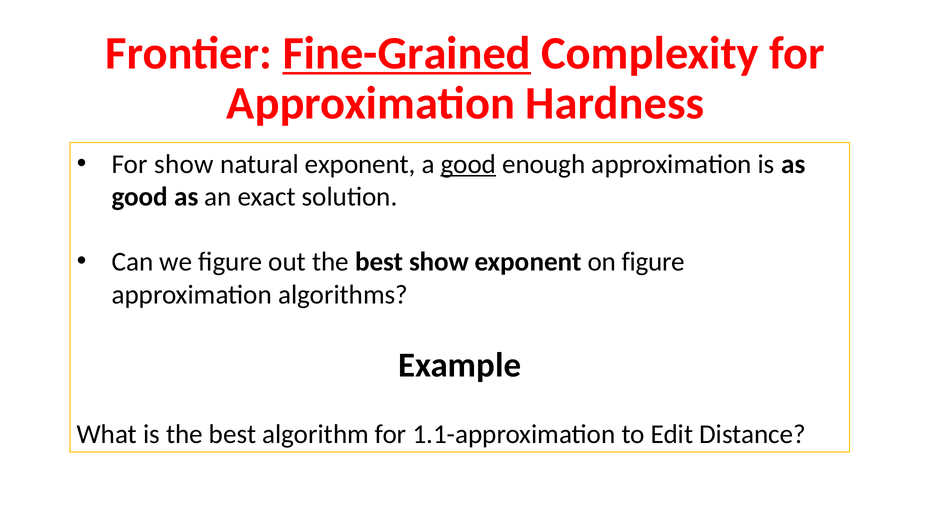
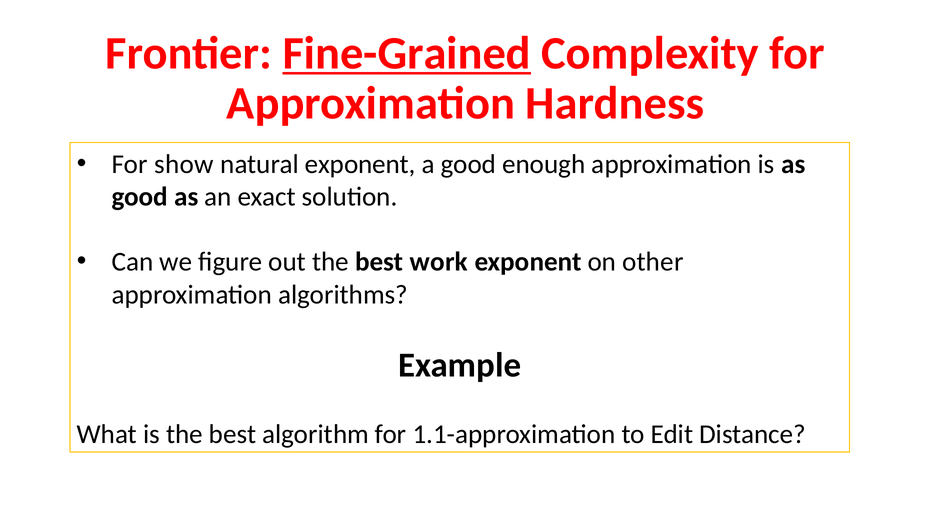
good at (468, 164) underline: present -> none
best show: show -> work
on figure: figure -> other
